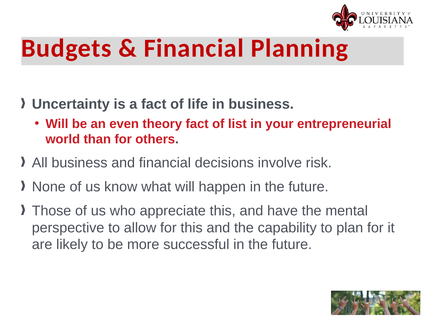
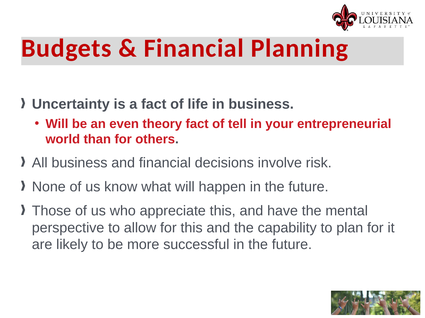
list: list -> tell
